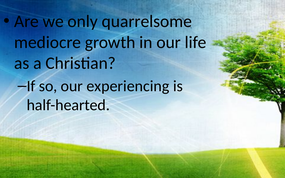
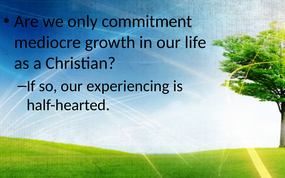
quarrelsome: quarrelsome -> commitment
